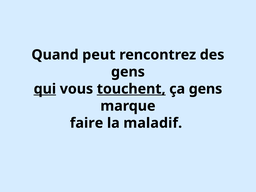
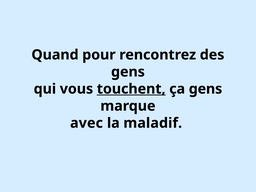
peut: peut -> pour
qui underline: present -> none
faire: faire -> avec
